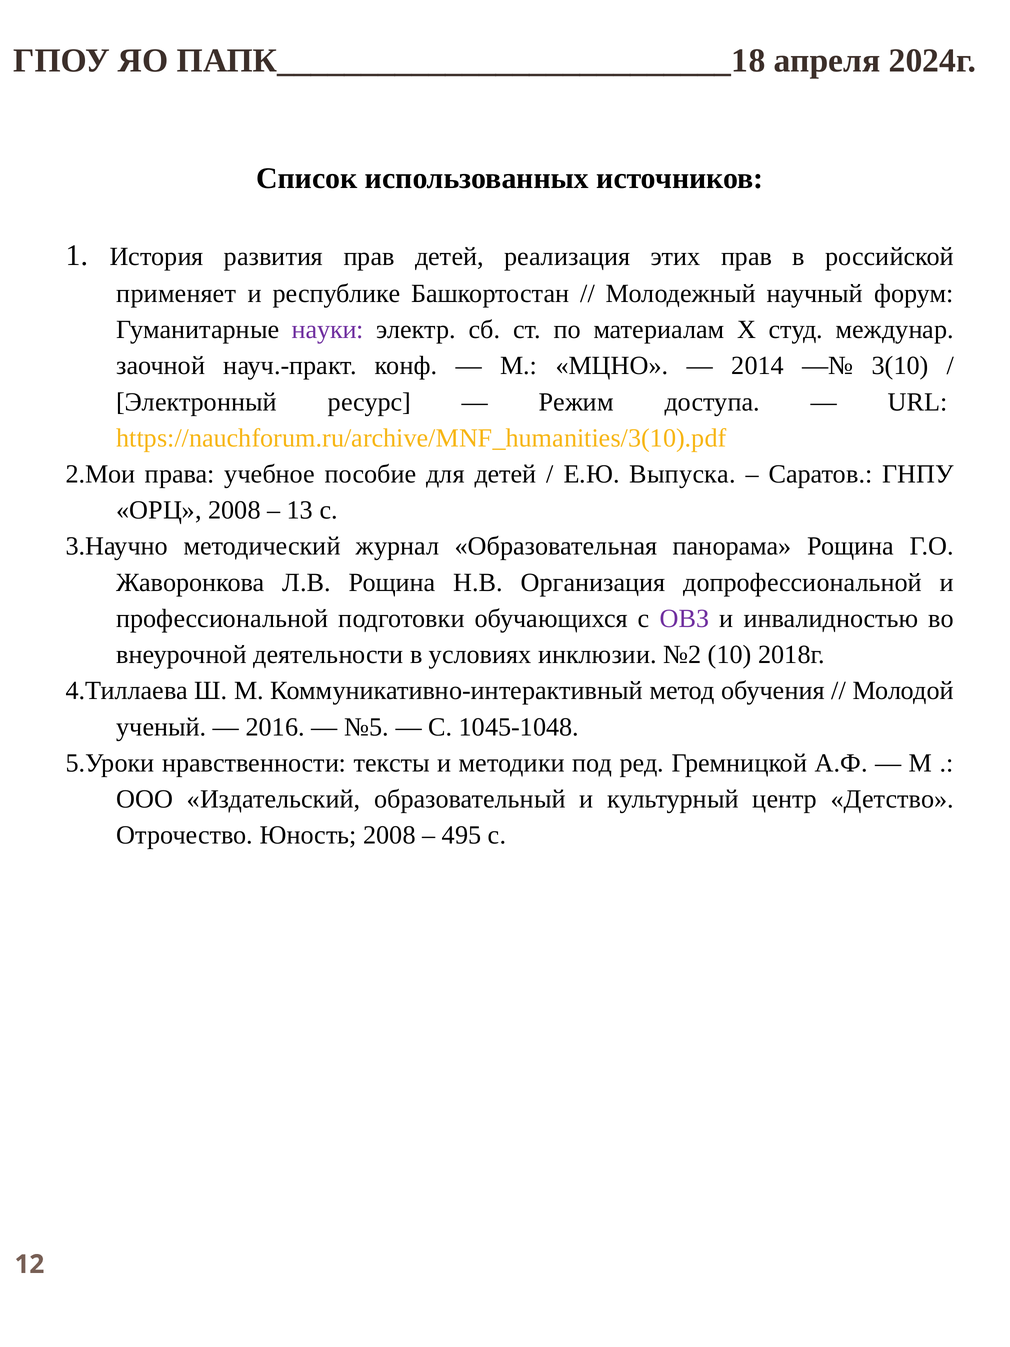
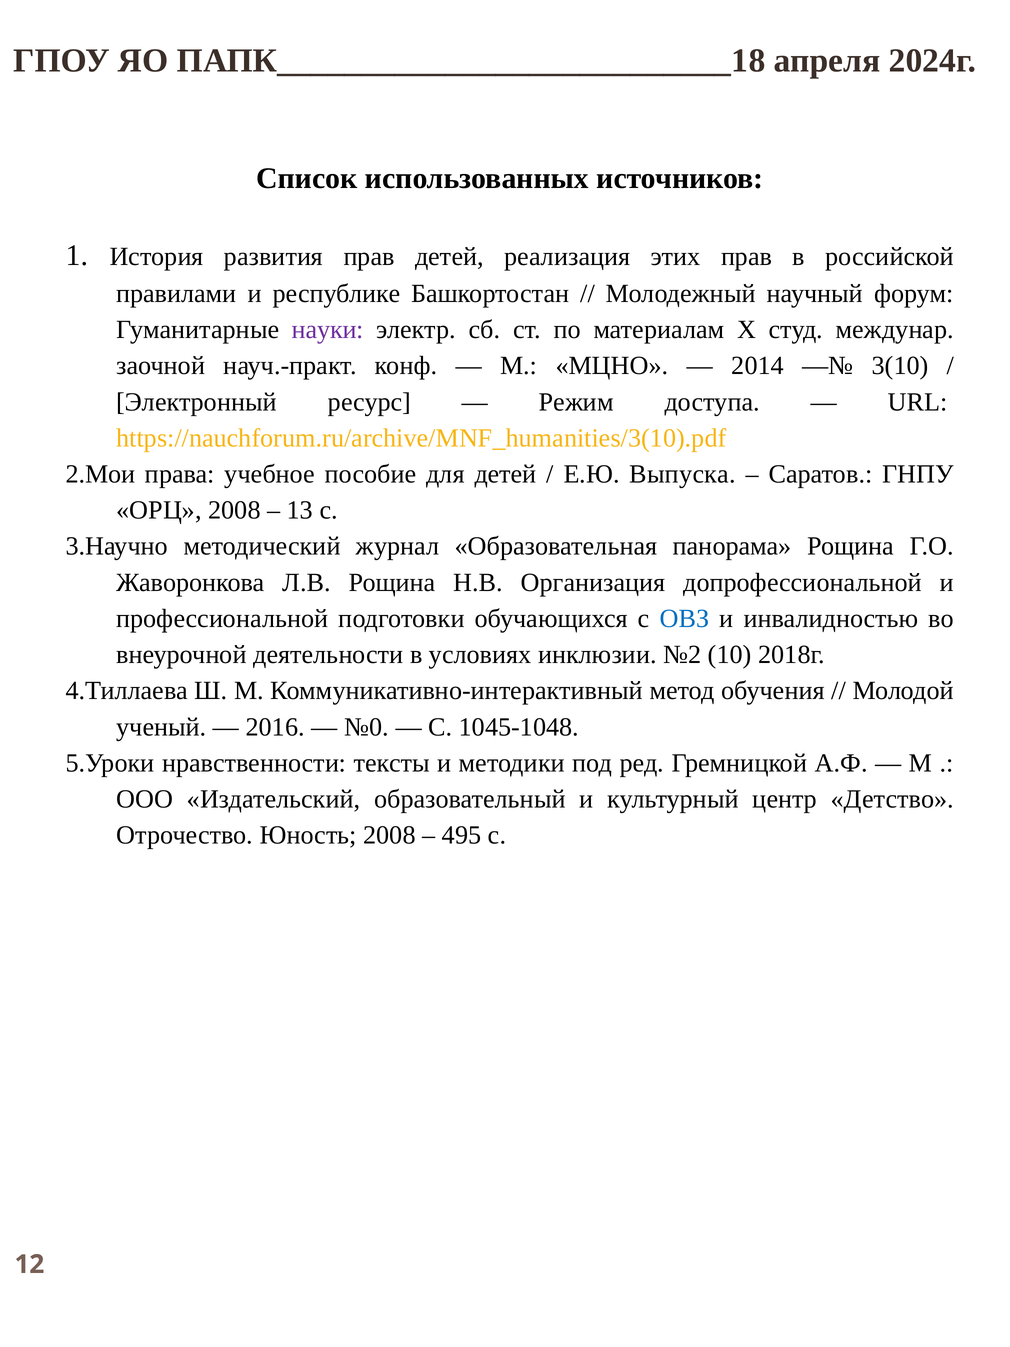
применяет: применяет -> правилами
ОВЗ colour: purple -> blue
№5: №5 -> №0
